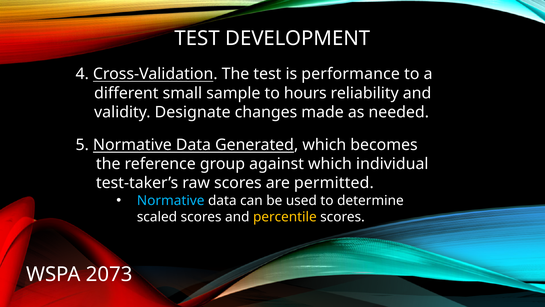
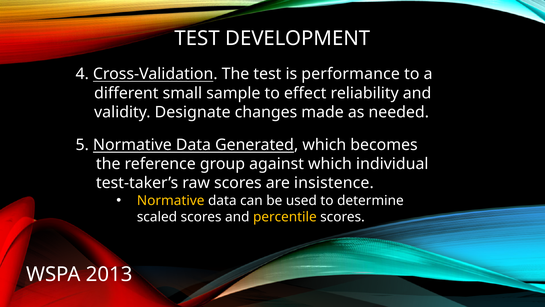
hours: hours -> effect
permitted: permitted -> insistence
Normative at (171, 200) colour: light blue -> yellow
2073: 2073 -> 2013
